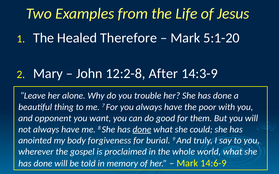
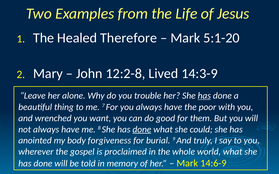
After: After -> Lived
has at (204, 96) underline: none -> present
opponent: opponent -> wrenched
